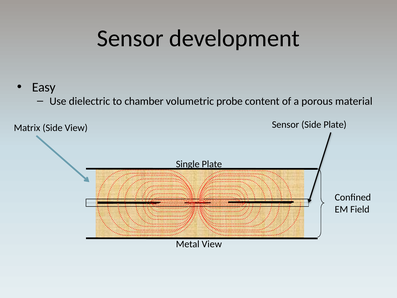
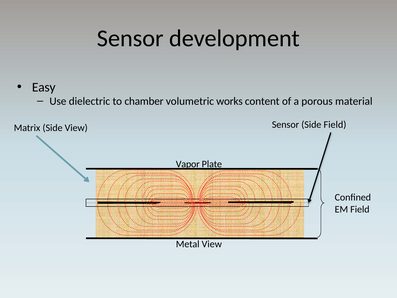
probe: probe -> works
Side Plate: Plate -> Field
Single: Single -> Vapor
